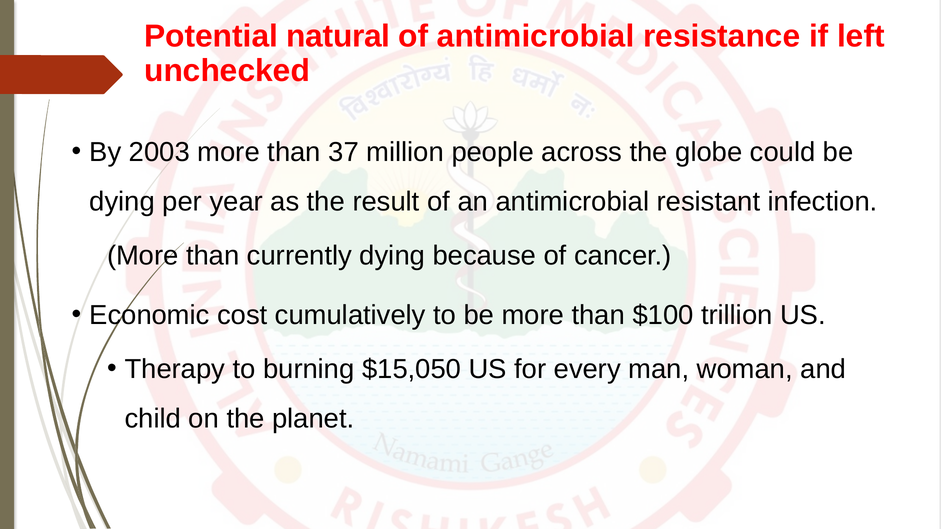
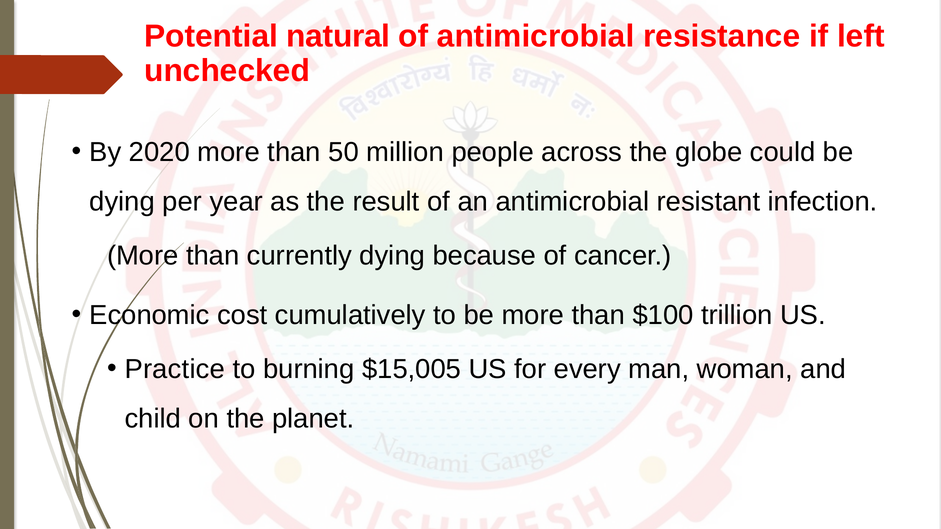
2003: 2003 -> 2020
37: 37 -> 50
Therapy: Therapy -> Practice
$15,050: $15,050 -> $15,005
